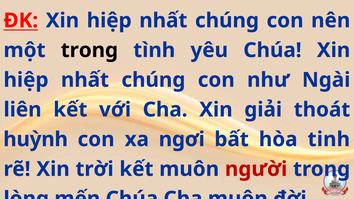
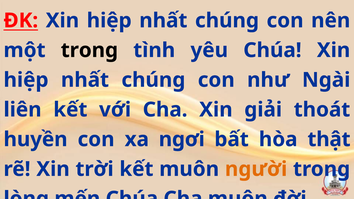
huỳnh: huỳnh -> huyền
tinh: tinh -> thật
người colour: red -> orange
